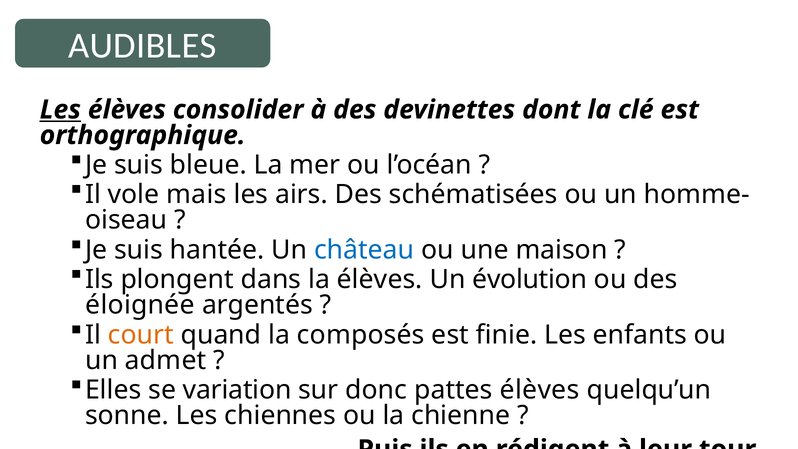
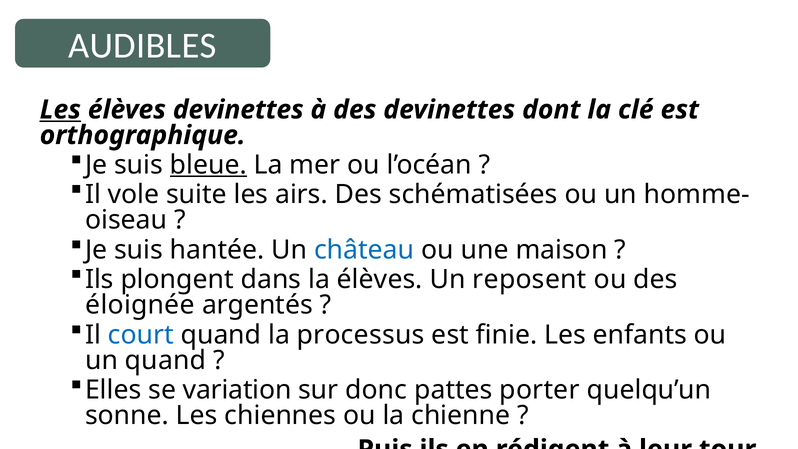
élèves consolider: consolider -> devinettes
bleue underline: none -> present
mais: mais -> suite
évolution: évolution -> reposent
court colour: orange -> blue
composés: composés -> processus
un admet: admet -> quand
pattes élèves: élèves -> porter
